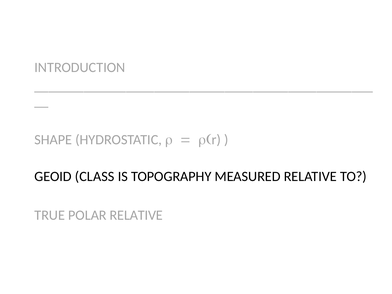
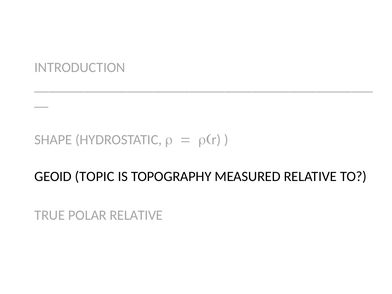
CLASS: CLASS -> TOPIC
